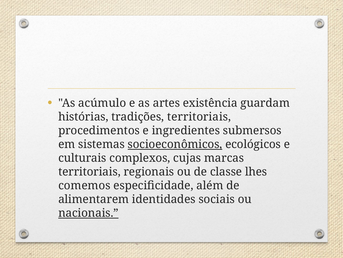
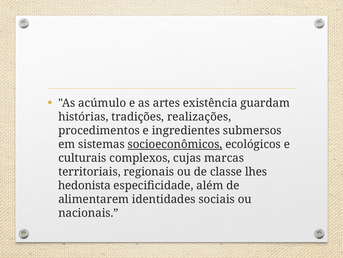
tradições territoriais: territoriais -> realizações
comemos: comemos -> hedonista
nacionais underline: present -> none
